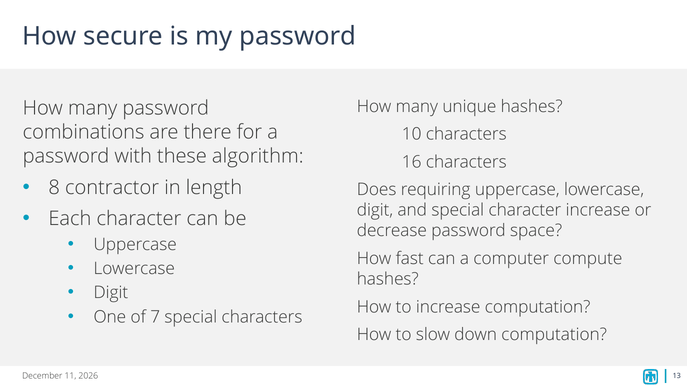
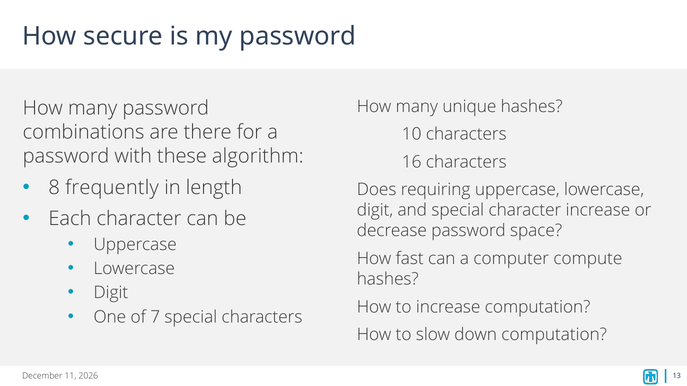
contractor: contractor -> frequently
